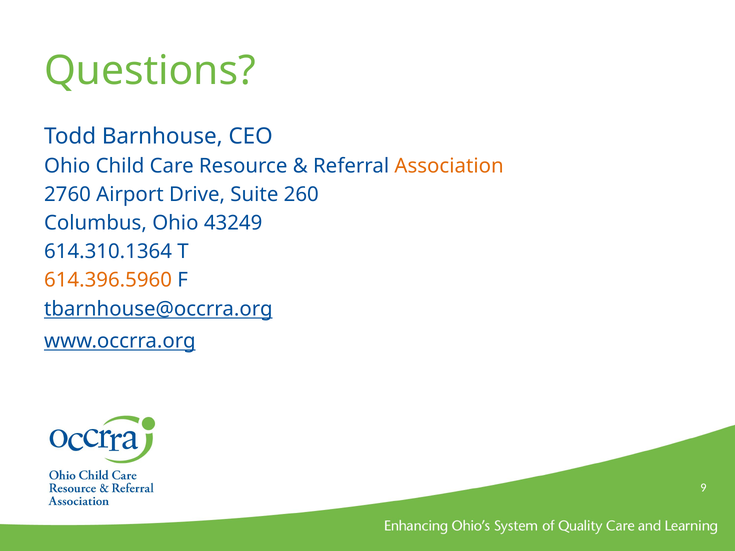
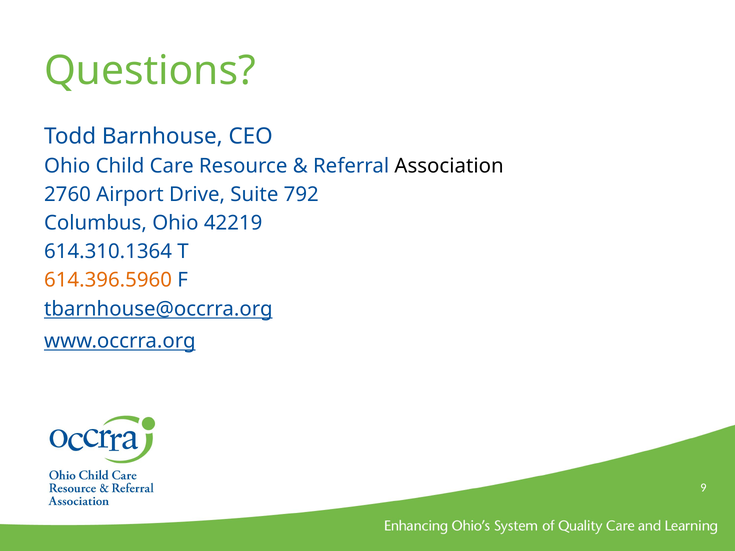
Association colour: orange -> black
260: 260 -> 792
43249: 43249 -> 42219
